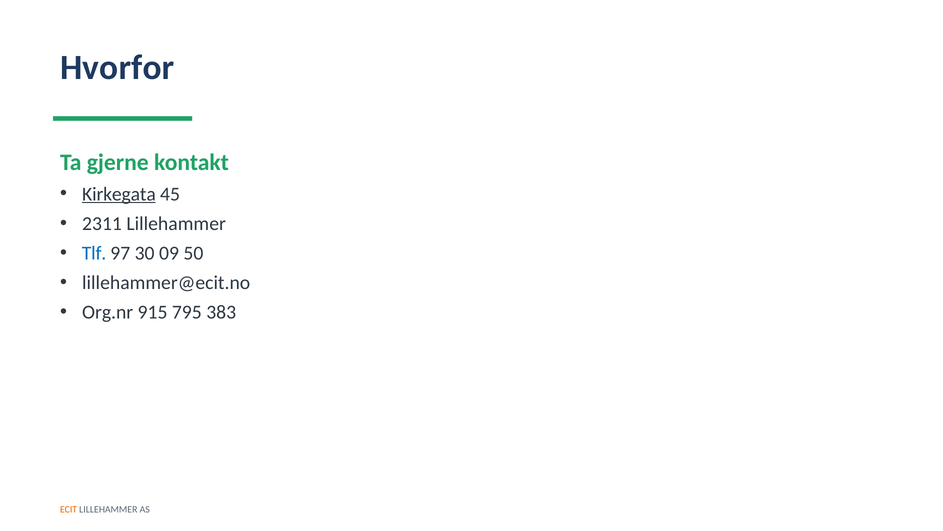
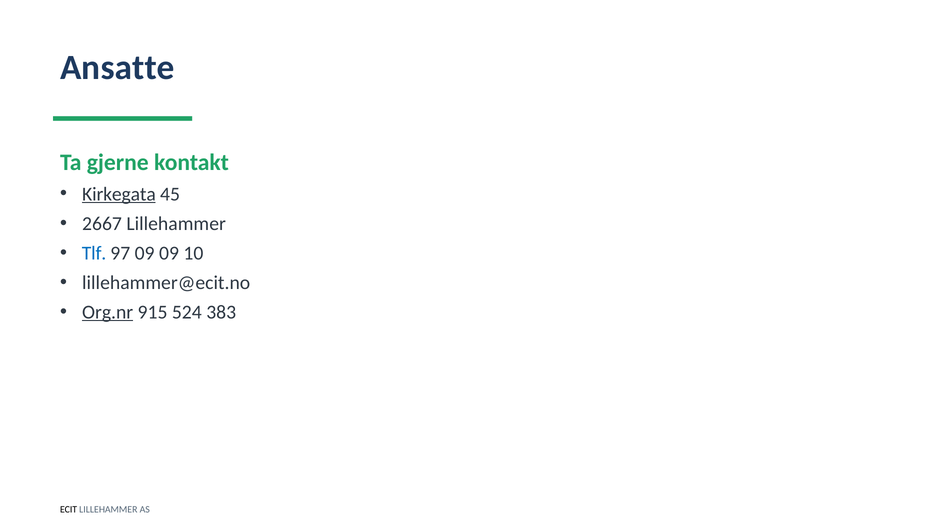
Hvorfor: Hvorfor -> Ansatte
2311: 2311 -> 2667
97 30: 30 -> 09
50: 50 -> 10
Org.nr underline: none -> present
795: 795 -> 524
ECIT colour: orange -> black
